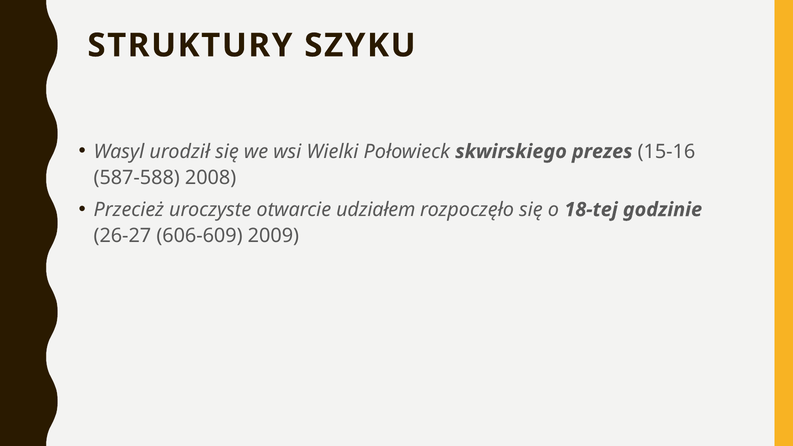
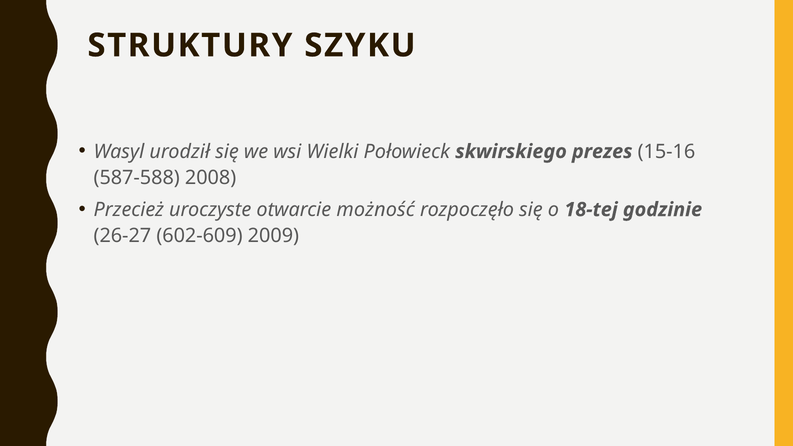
udziałem: udziałem -> możność
606-609: 606-609 -> 602-609
